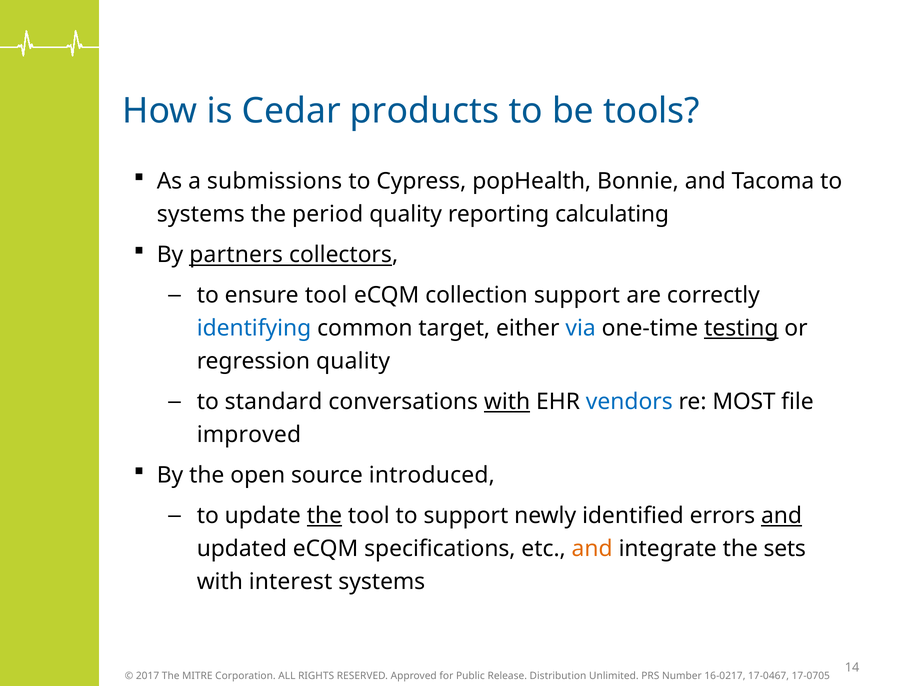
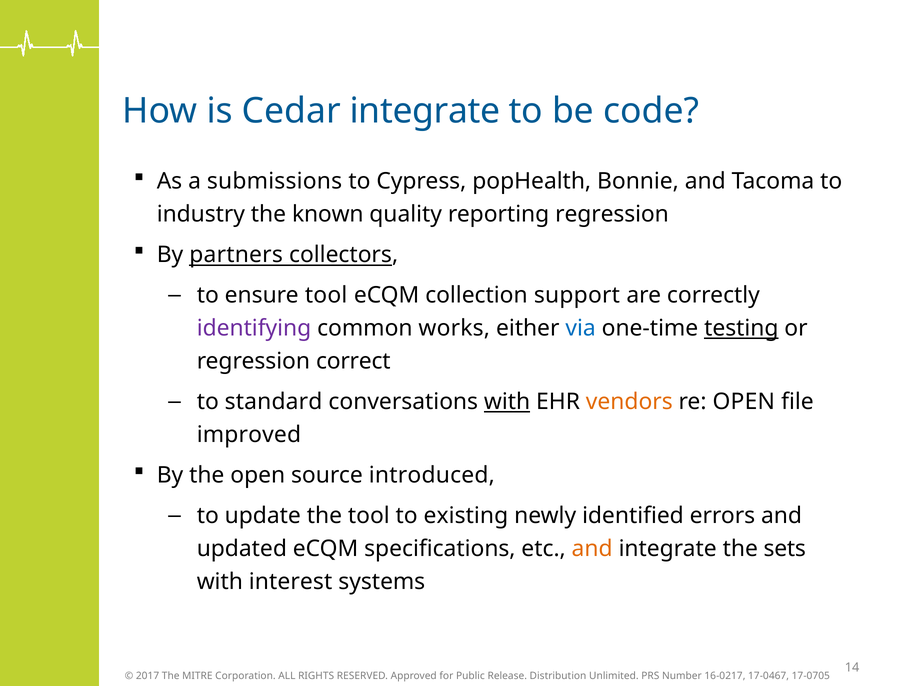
Cedar products: products -> integrate
tools: tools -> code
systems at (201, 214): systems -> industry
period: period -> known
reporting calculating: calculating -> regression
identifying colour: blue -> purple
target: target -> works
regression quality: quality -> correct
vendors colour: blue -> orange
re MOST: MOST -> OPEN
the at (324, 515) underline: present -> none
to support: support -> existing
and at (782, 515) underline: present -> none
